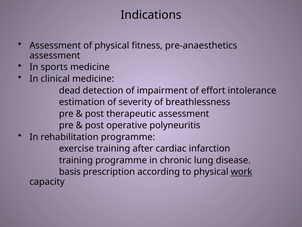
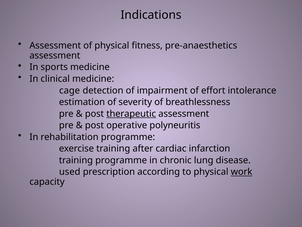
dead: dead -> cage
therapeutic underline: none -> present
basis: basis -> used
